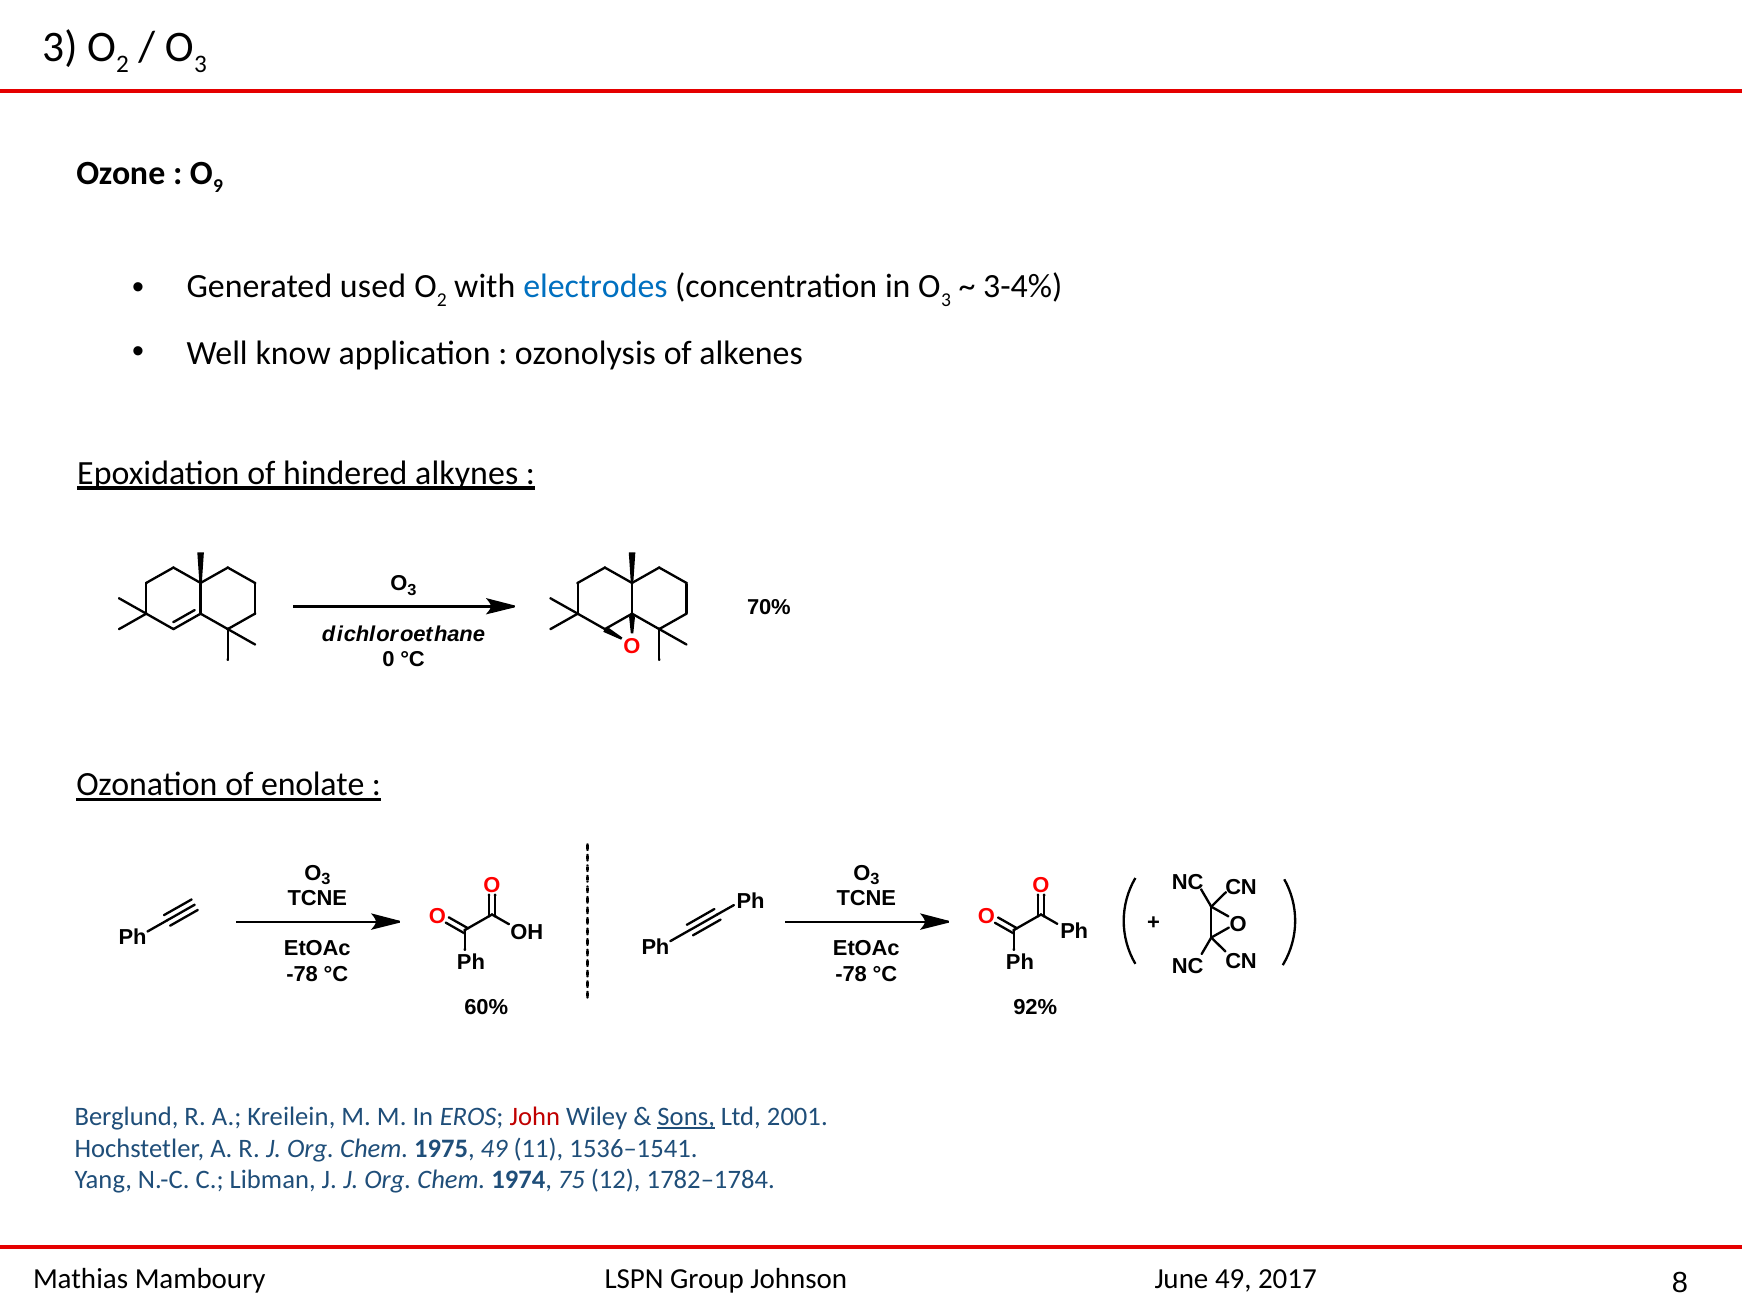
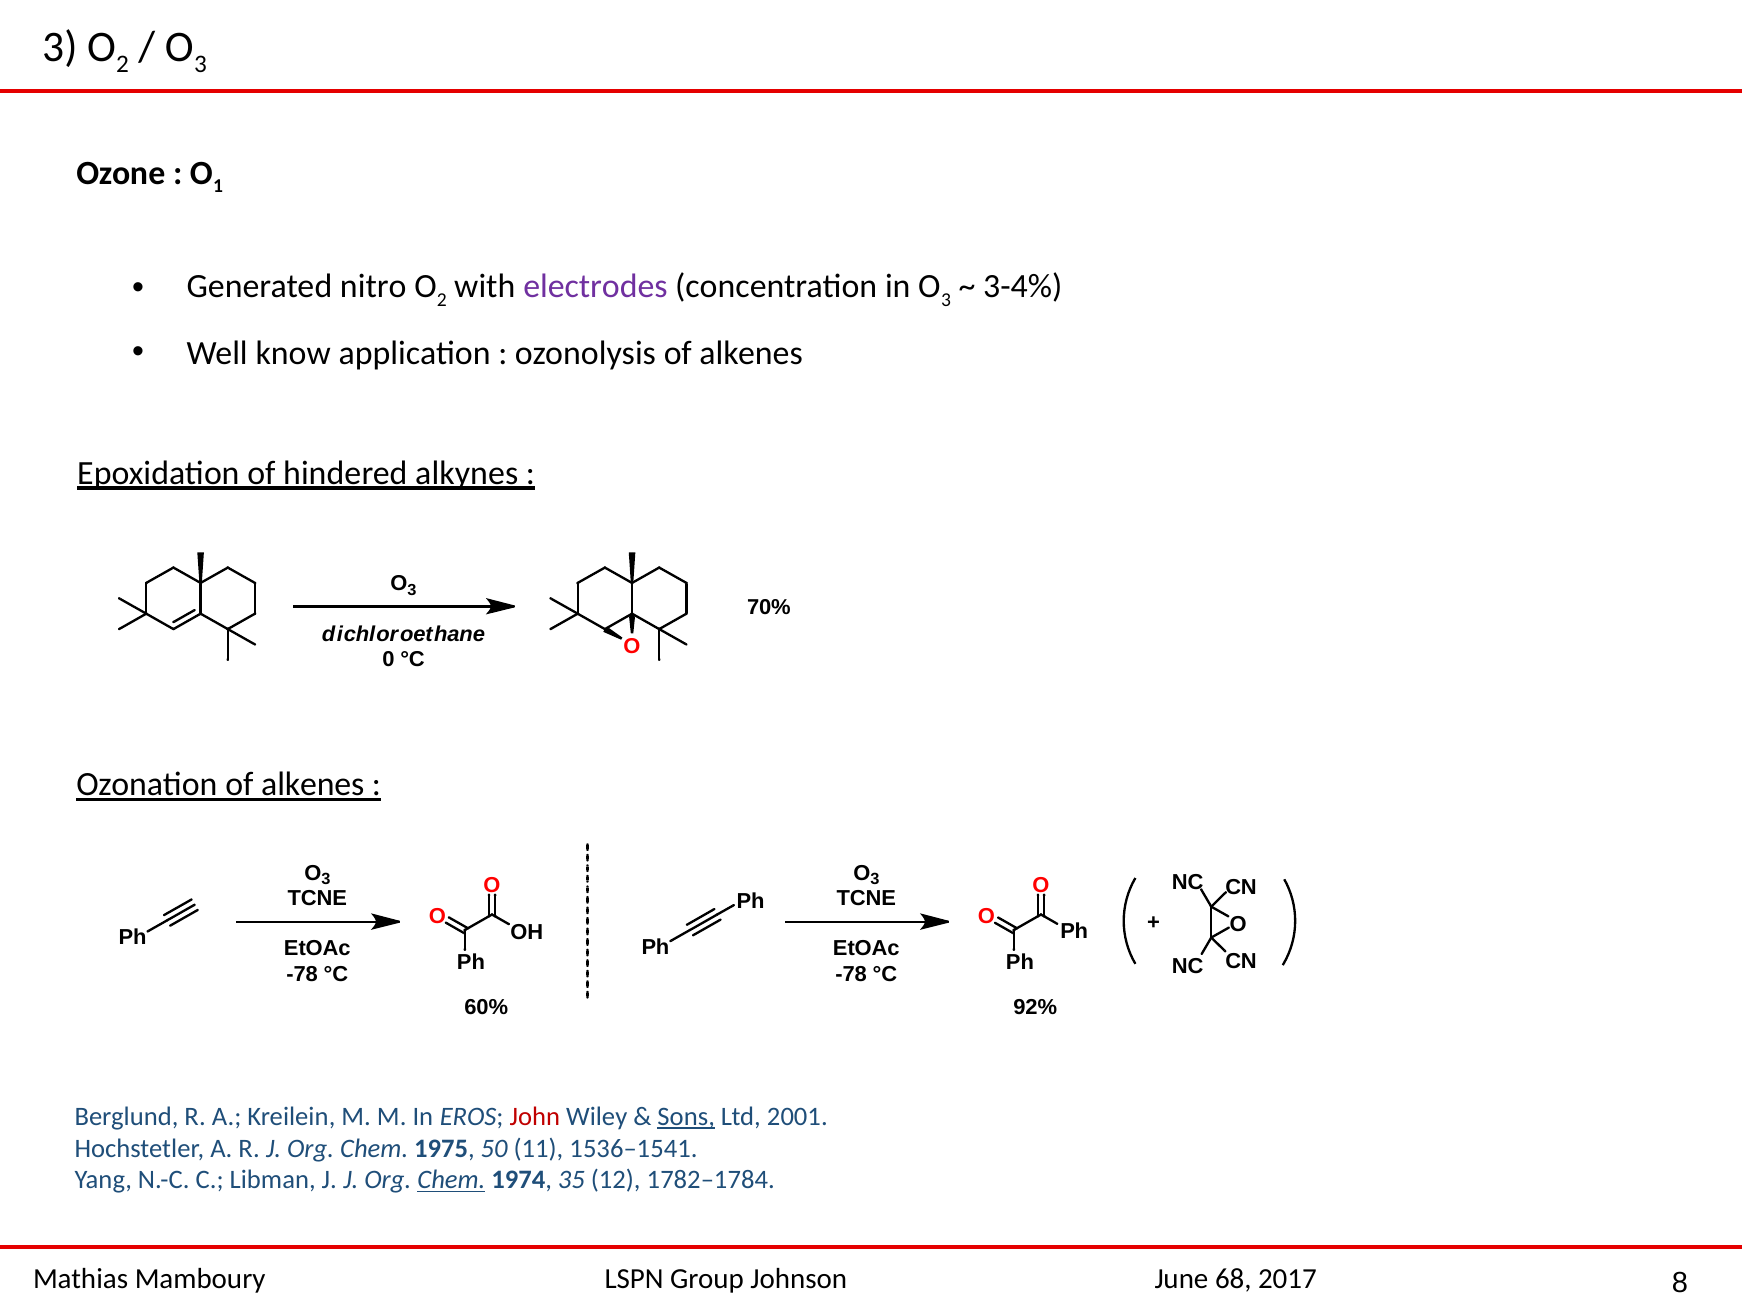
9: 9 -> 1
used: used -> nitro
electrodes colour: blue -> purple
Ozonation of enolate: enolate -> alkenes
1975 49: 49 -> 50
Chem at (451, 1180) underline: none -> present
75: 75 -> 35
June 49: 49 -> 68
